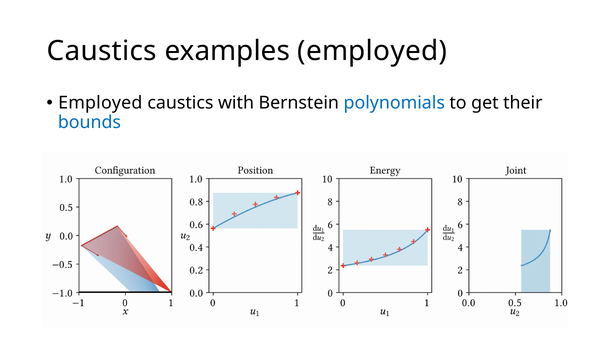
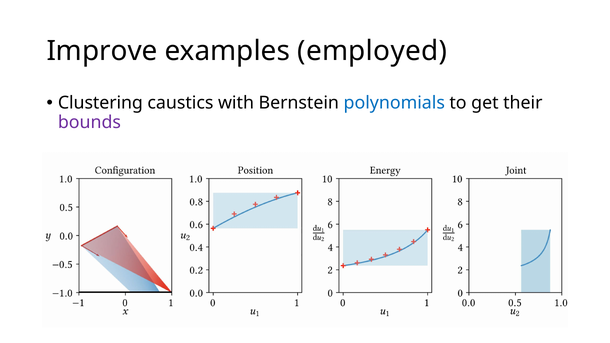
Caustics at (102, 51): Caustics -> Improve
Employed at (100, 103): Employed -> Clustering
bounds colour: blue -> purple
